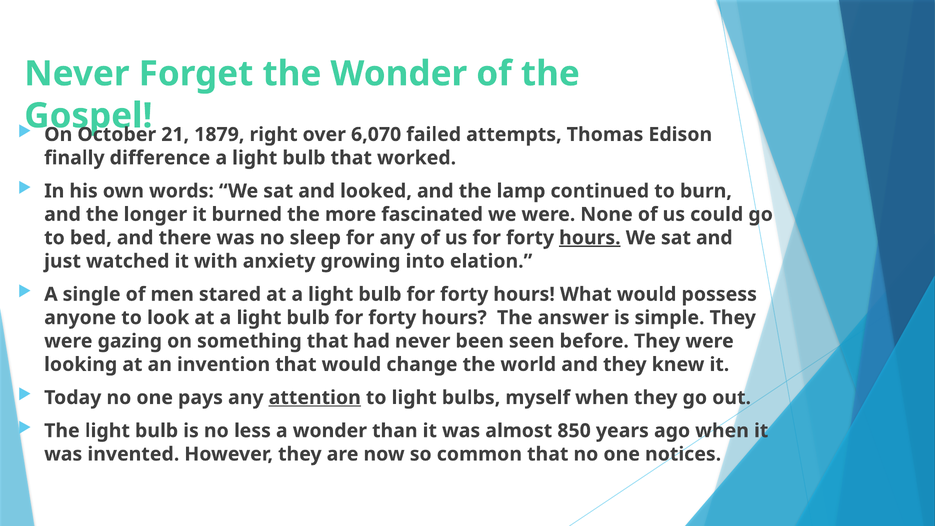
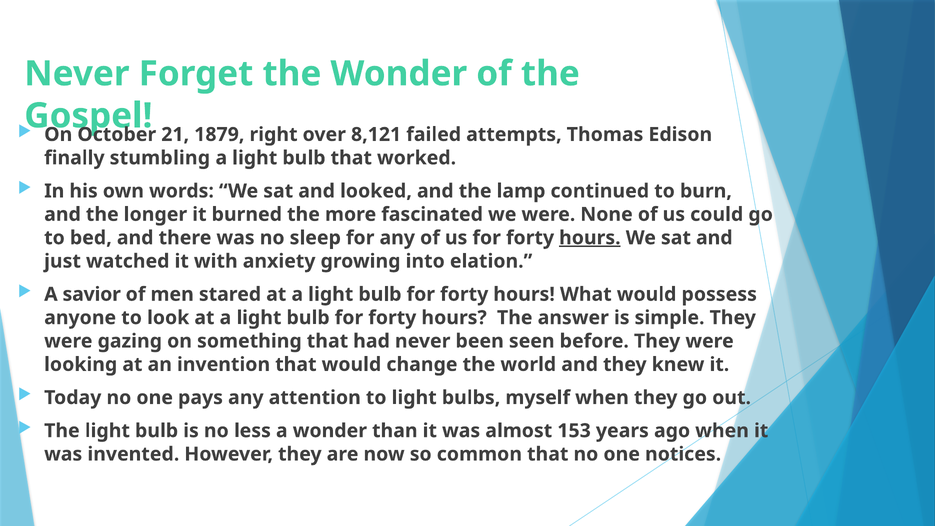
6,070: 6,070 -> 8,121
difference: difference -> stumbling
single: single -> savior
attention underline: present -> none
850: 850 -> 153
